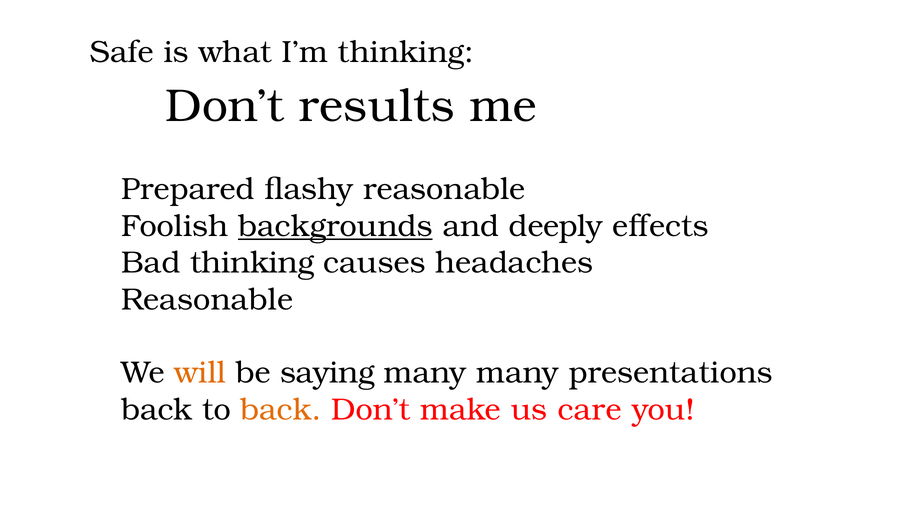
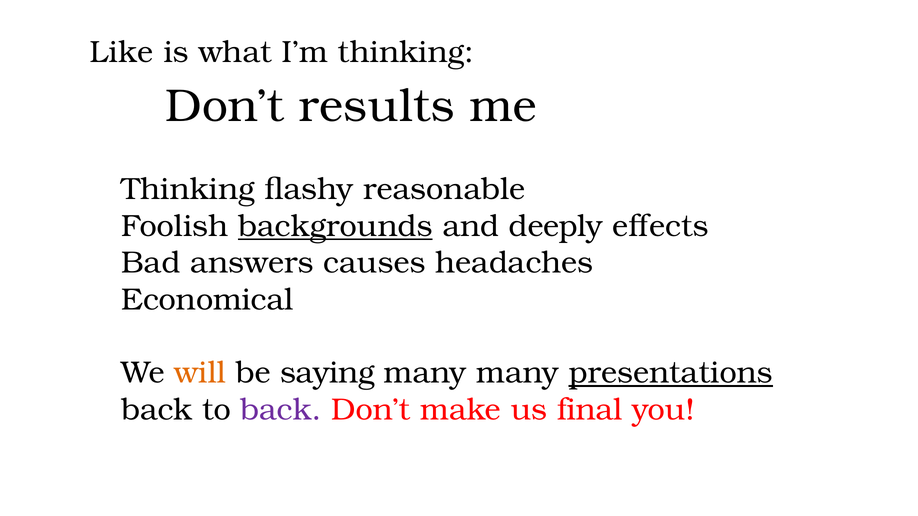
Safe: Safe -> Like
Prepared at (188, 190): Prepared -> Thinking
Bad thinking: thinking -> answers
Reasonable at (207, 300): Reasonable -> Economical
presentations underline: none -> present
back at (281, 410) colour: orange -> purple
care: care -> final
